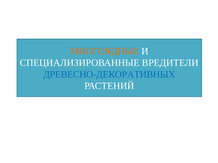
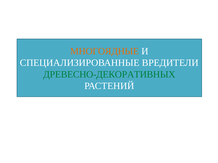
ДРЕВЕСНО-ДЕКОРАТИВНЫХ colour: blue -> green
